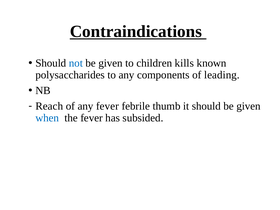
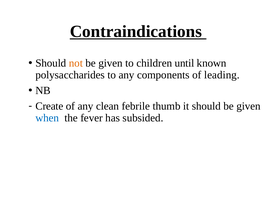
not colour: blue -> orange
kills: kills -> until
Reach: Reach -> Create
any fever: fever -> clean
